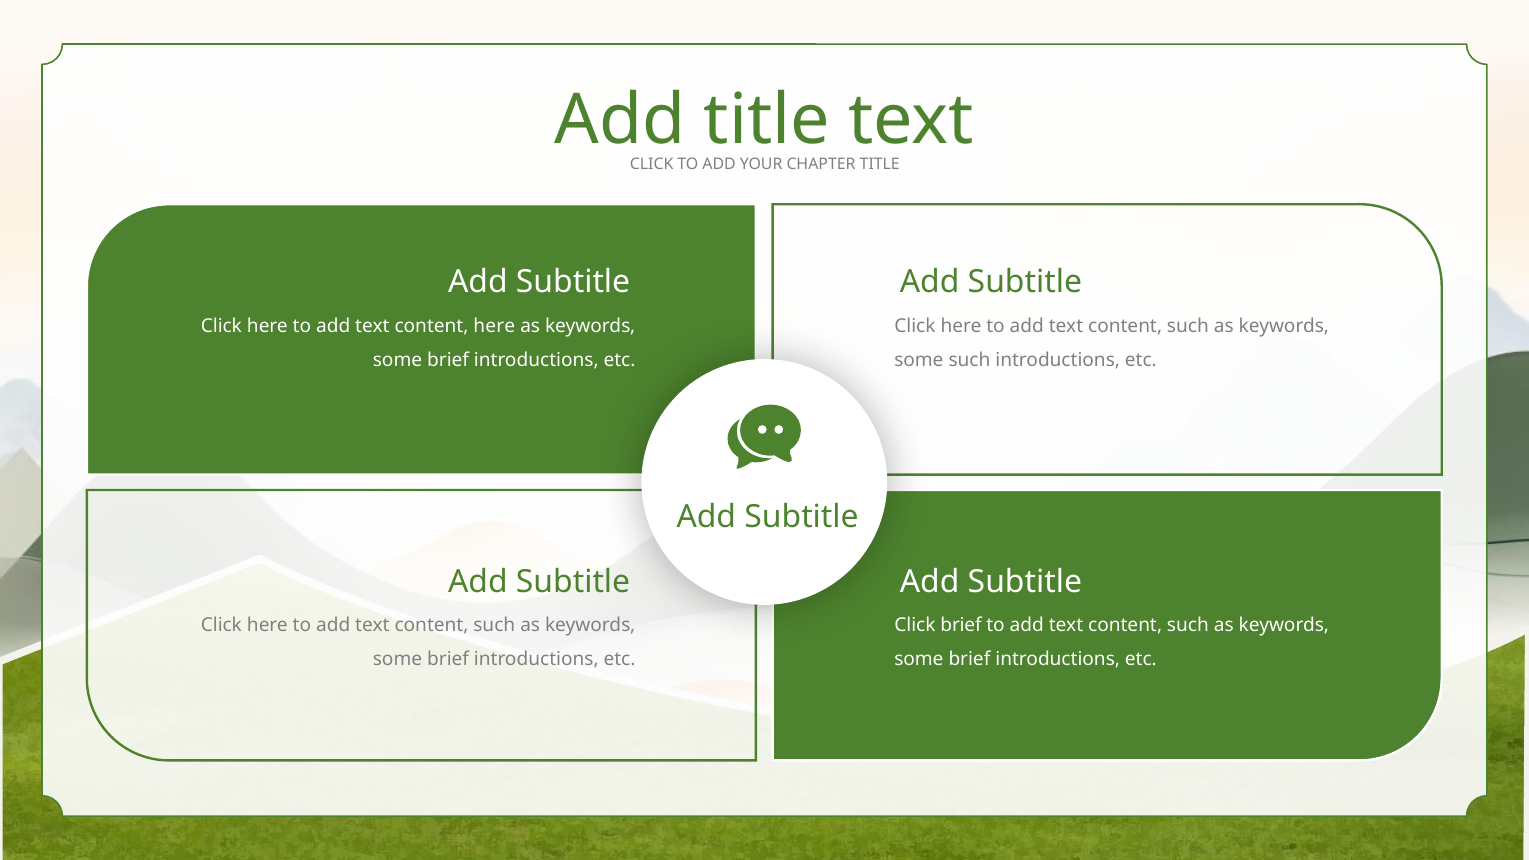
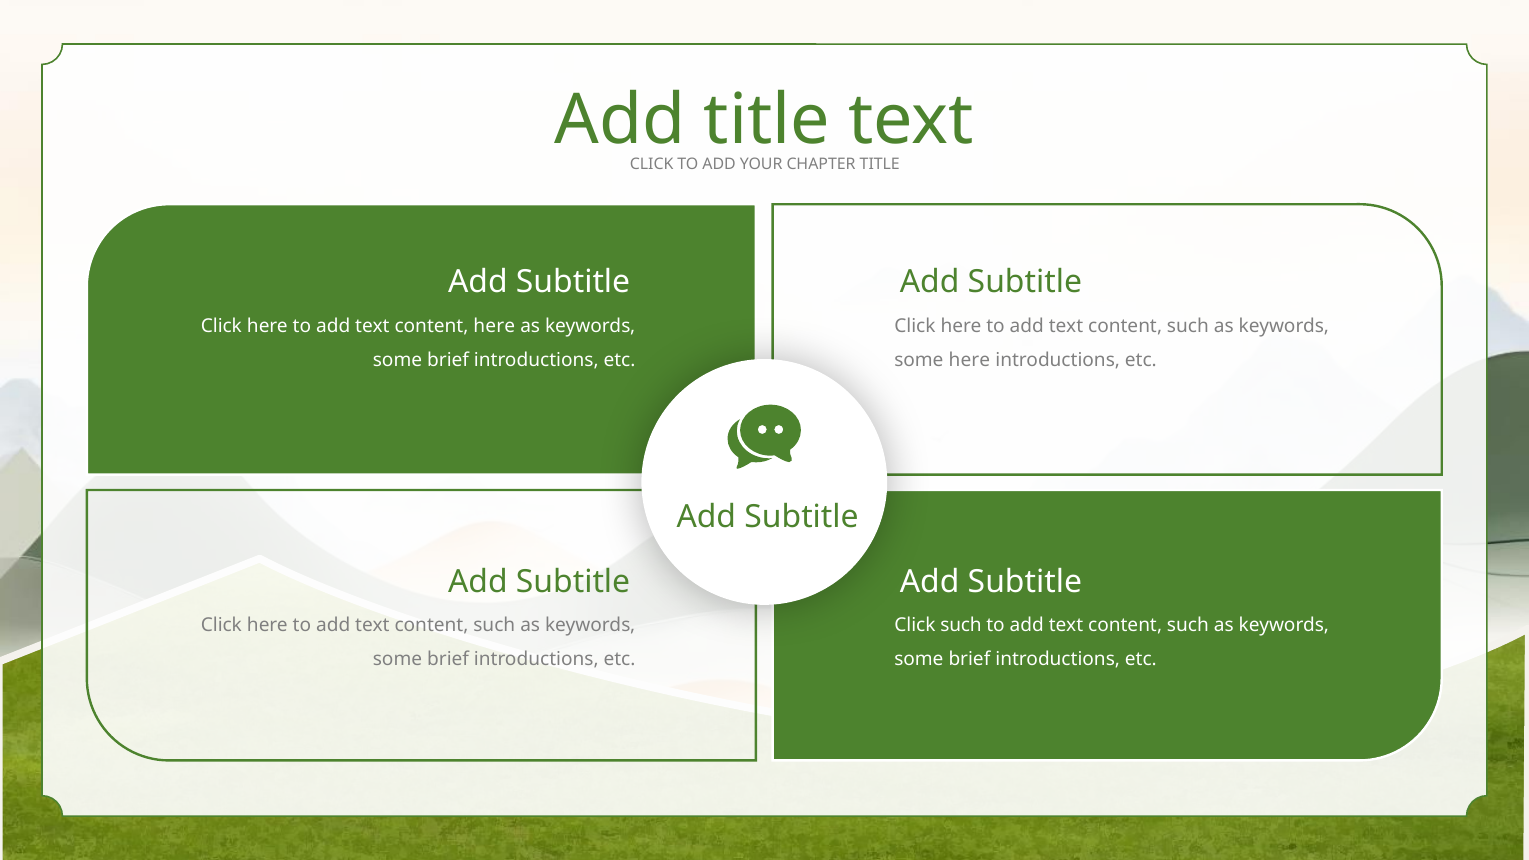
some such: such -> here
Click brief: brief -> such
